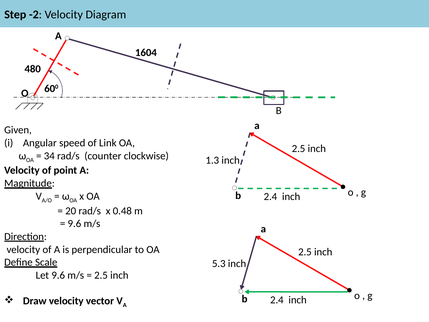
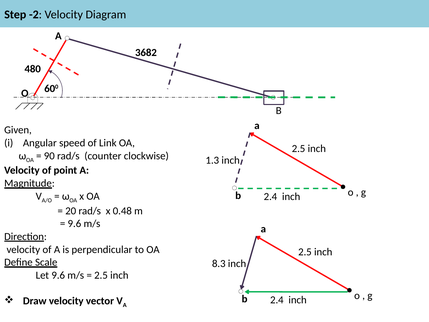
1604: 1604 -> 3682
34: 34 -> 90
5.3: 5.3 -> 8.3
